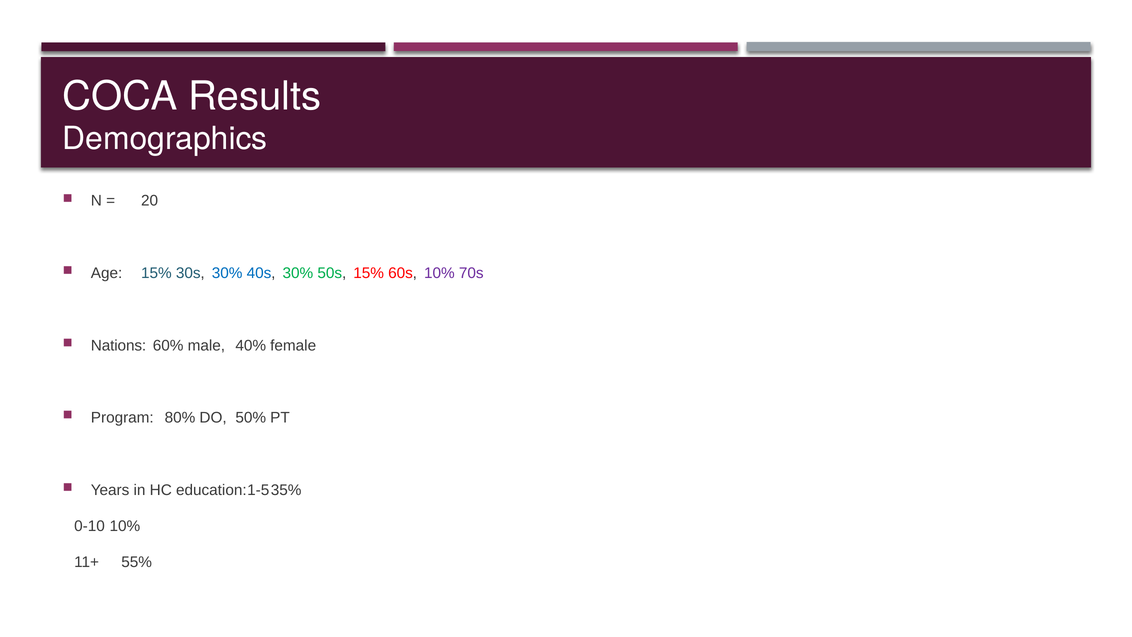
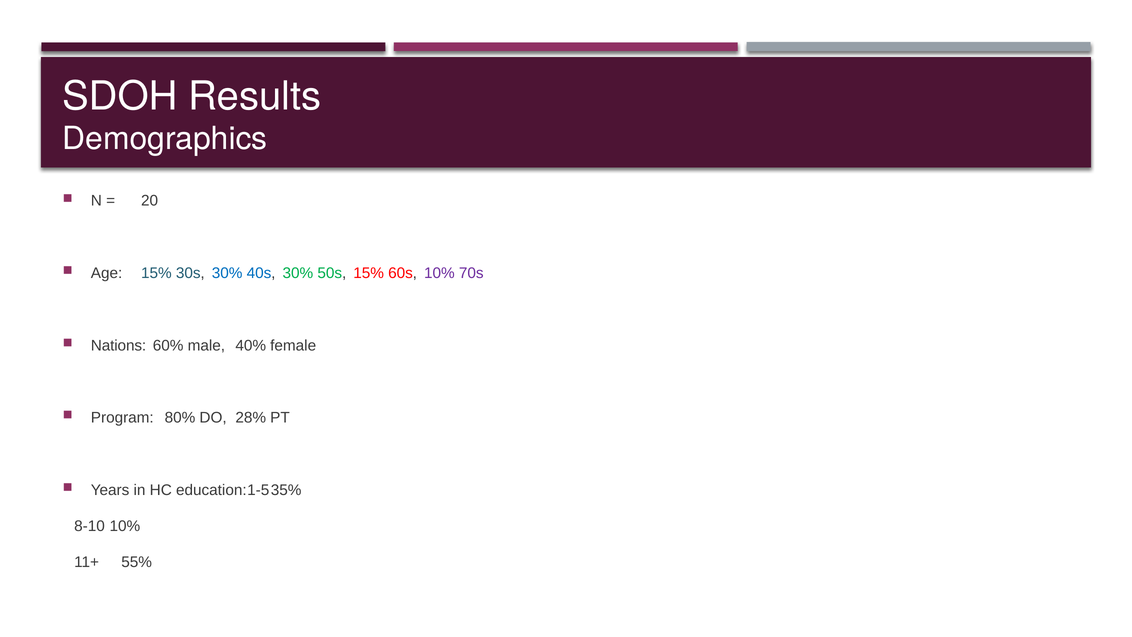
COCA: COCA -> SDOH
50%: 50% -> 28%
0-10: 0-10 -> 8-10
